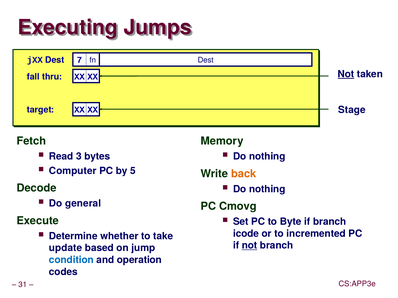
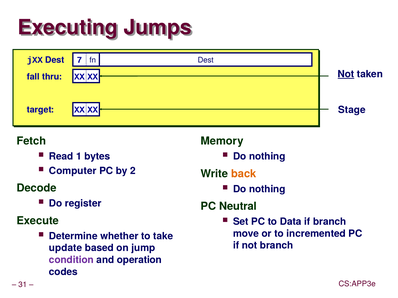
3: 3 -> 1
5: 5 -> 2
general: general -> register
Cmovg: Cmovg -> Neutral
Byte: Byte -> Data
icode: icode -> move
not at (250, 246) underline: present -> none
condition colour: blue -> purple
